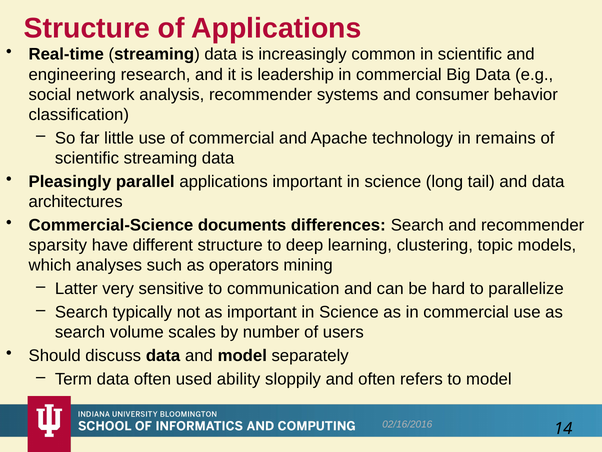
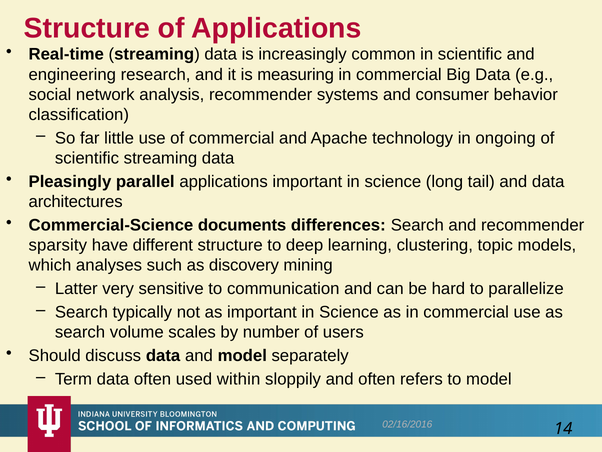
leadership: leadership -> measuring
remains: remains -> ongoing
operators: operators -> discovery
ability: ability -> within
